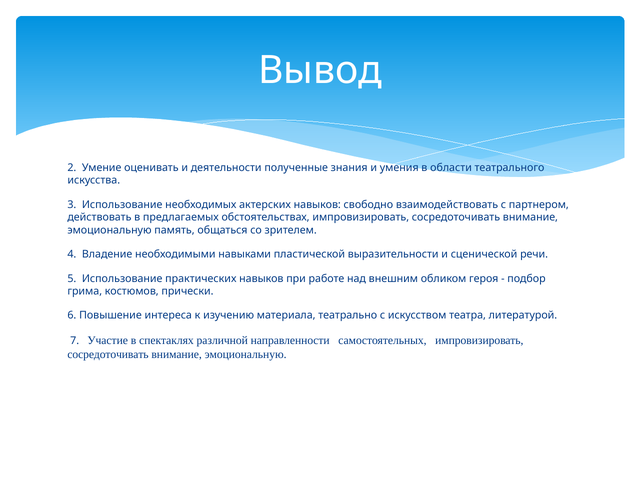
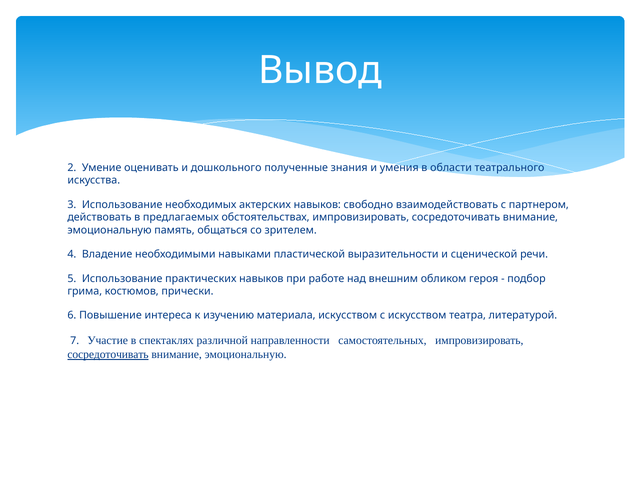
деятельности: деятельности -> дошкольного
материала театрально: театрально -> искусством
сосредоточивать at (108, 355) underline: none -> present
